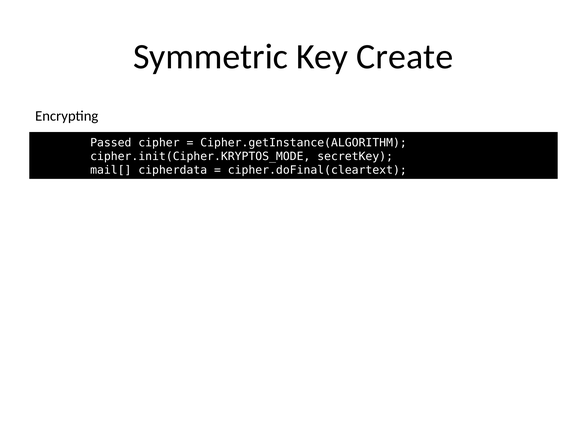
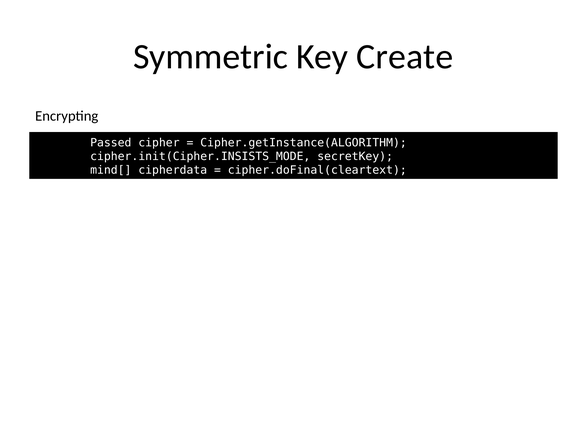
cipher.init(Cipher.KRYPTOS_MODE: cipher.init(Cipher.KRYPTOS_MODE -> cipher.init(Cipher.INSISTS_MODE
mail[: mail[ -> mind[
